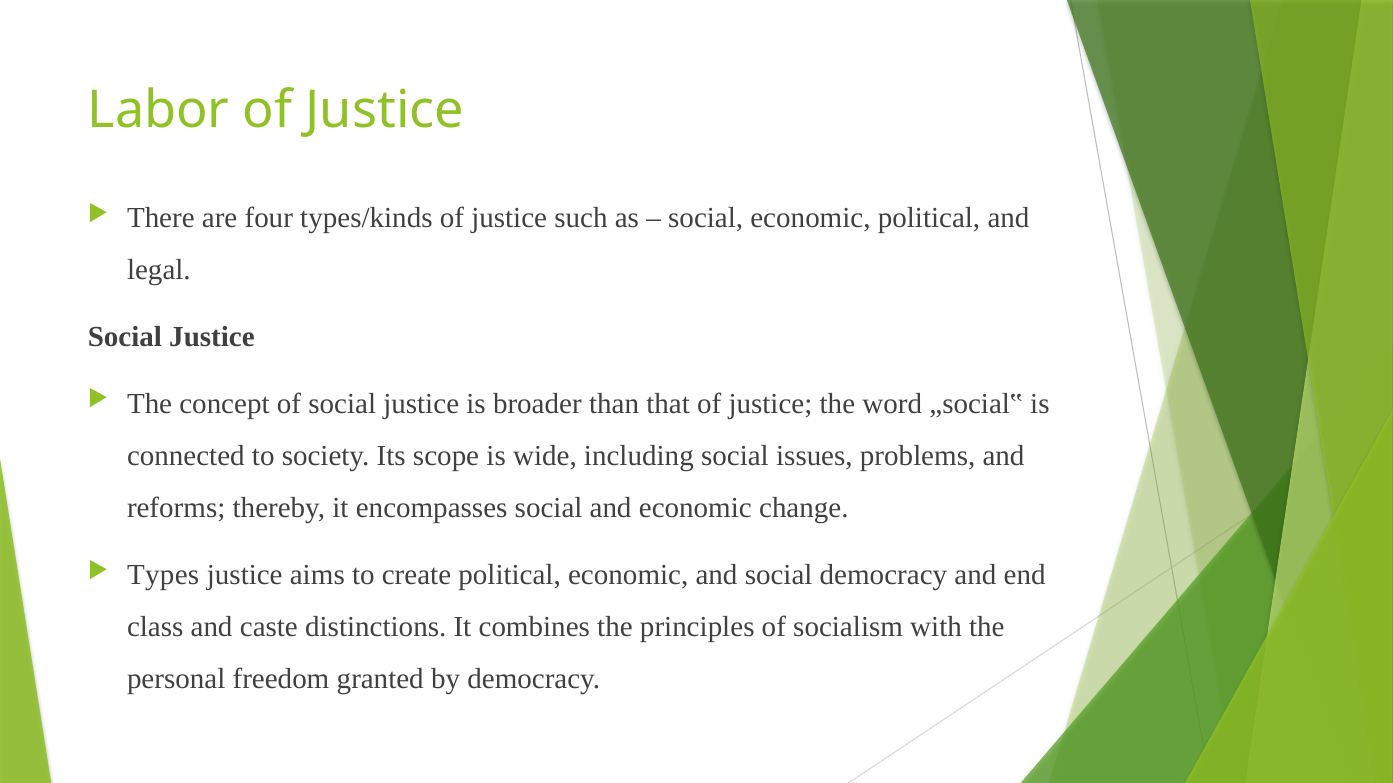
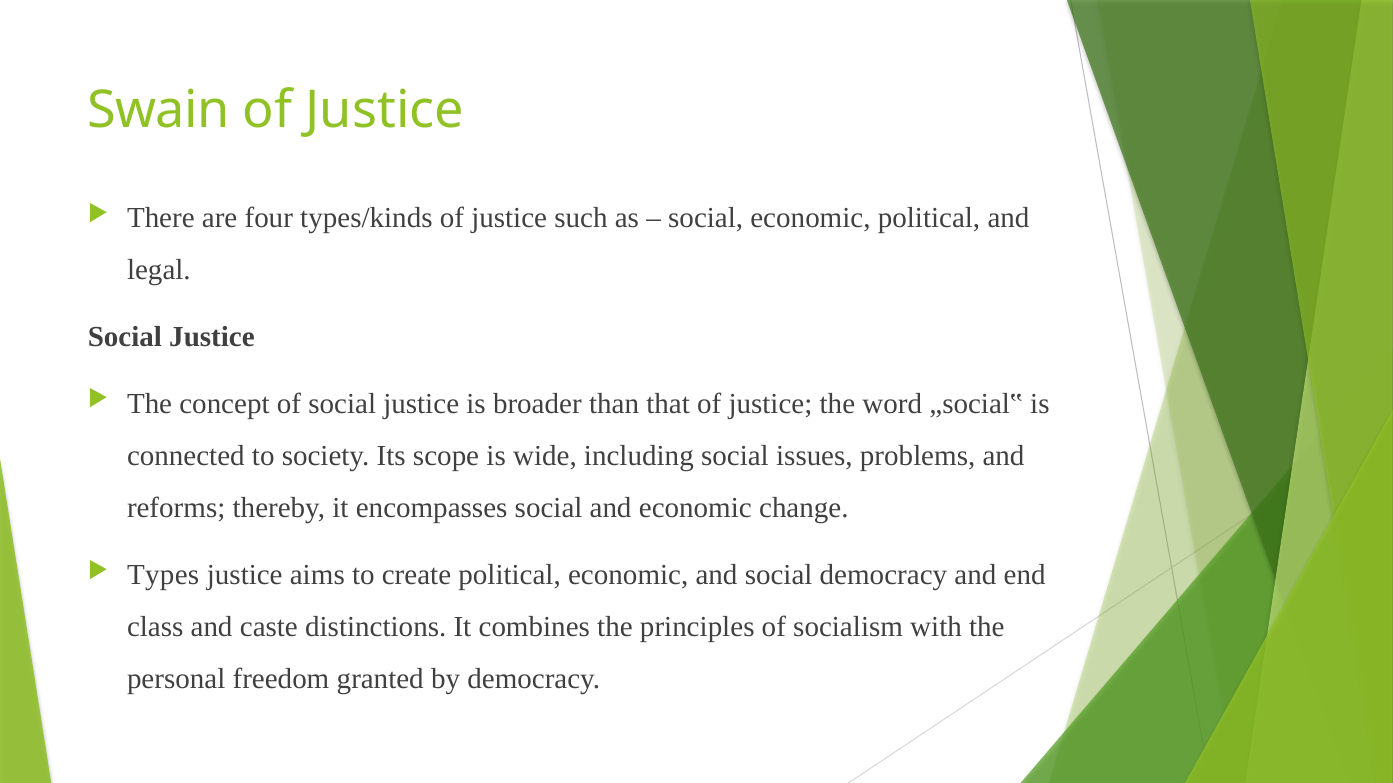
Labor: Labor -> Swain
